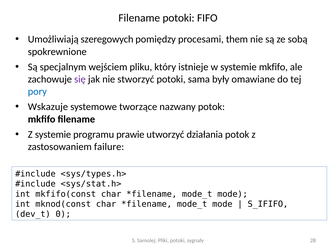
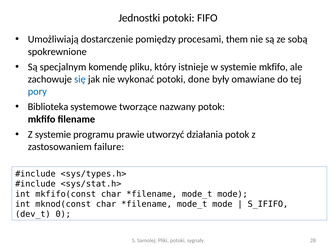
Filename at (139, 18): Filename -> Jednostki
szeregowych: szeregowych -> dostarczenie
wejściem: wejściem -> komendę
się colour: purple -> blue
stworzyć: stworzyć -> wykonać
sama: sama -> done
Wskazuje: Wskazuje -> Biblioteka
